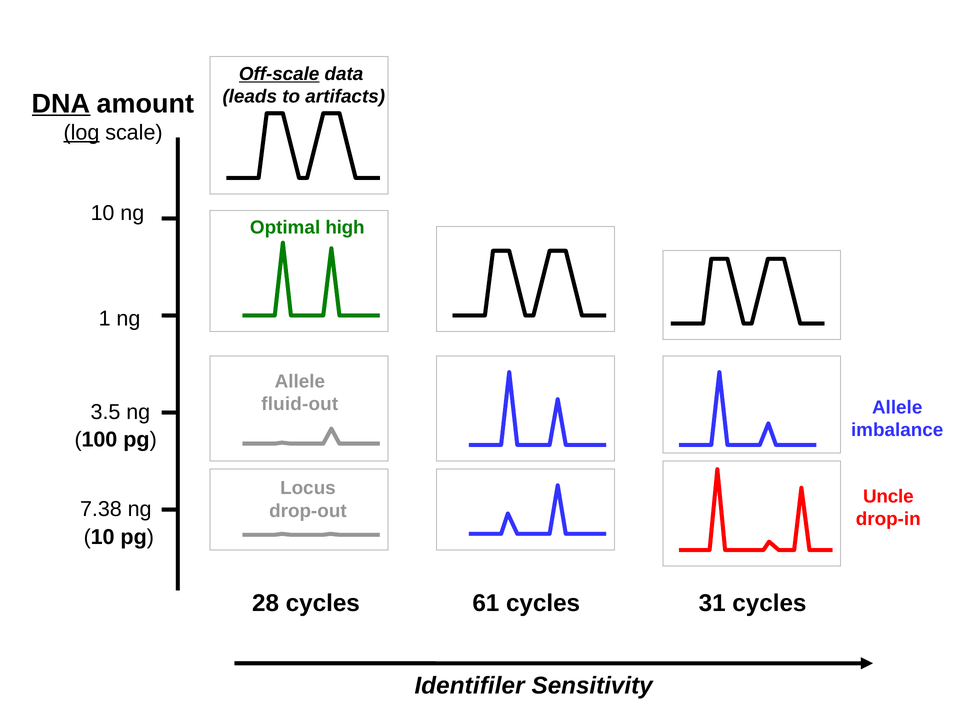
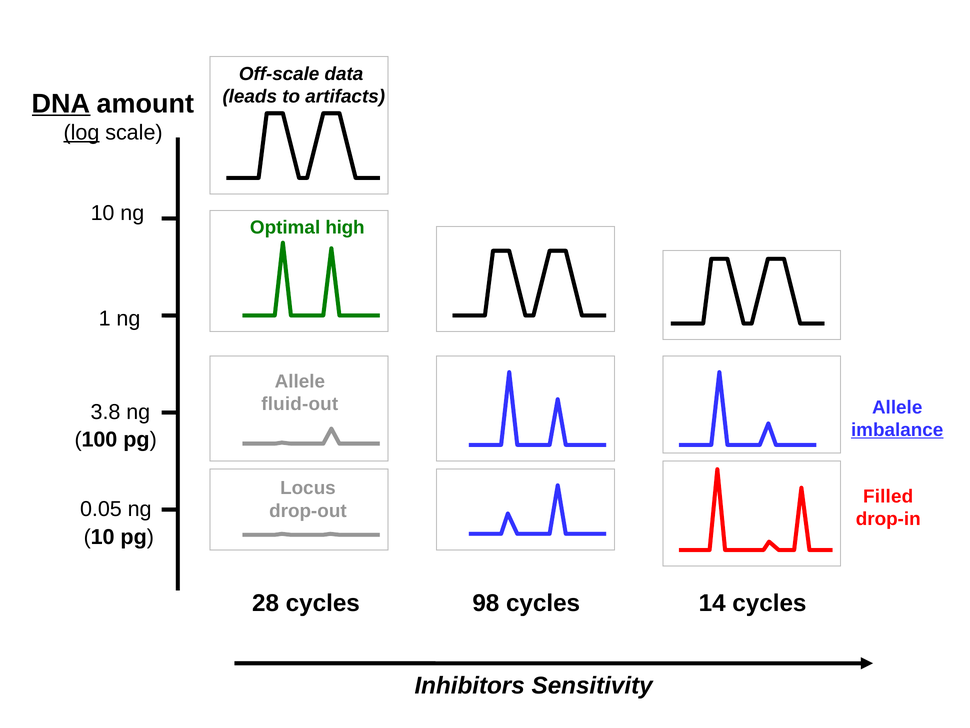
Off-scale underline: present -> none
3.5: 3.5 -> 3.8
imbalance underline: none -> present
Uncle: Uncle -> Filled
7.38: 7.38 -> 0.05
61: 61 -> 98
31: 31 -> 14
Identifiler: Identifiler -> Inhibitors
